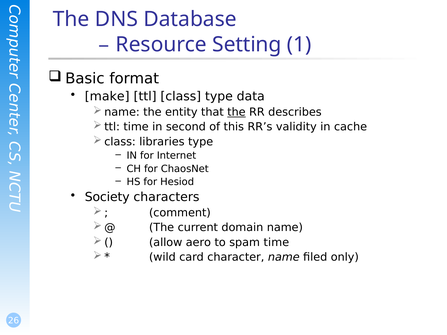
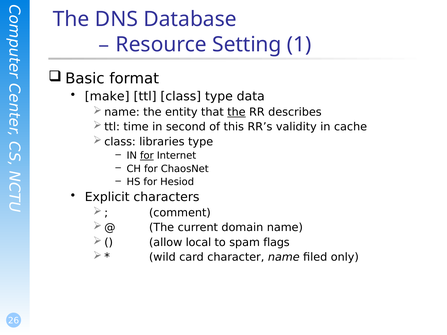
for at (147, 156) underline: none -> present
Society: Society -> Explicit
aero: aero -> local
spam time: time -> flags
